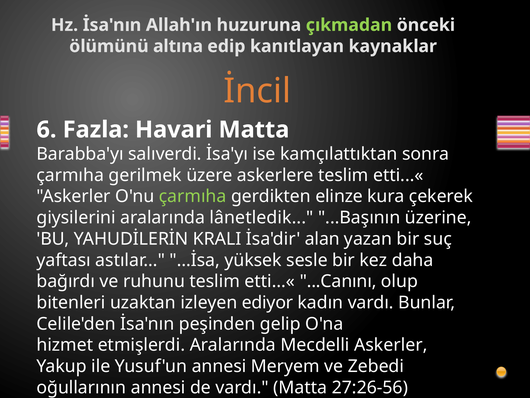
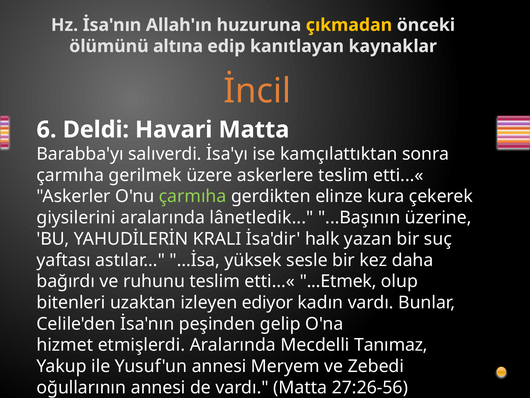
çıkmadan colour: light green -> yellow
Fazla: Fazla -> Deldi
alan: alan -> halk
...Canını: ...Canını -> ...Etmek
Mecdelli Askerler: Askerler -> Tanımaz
